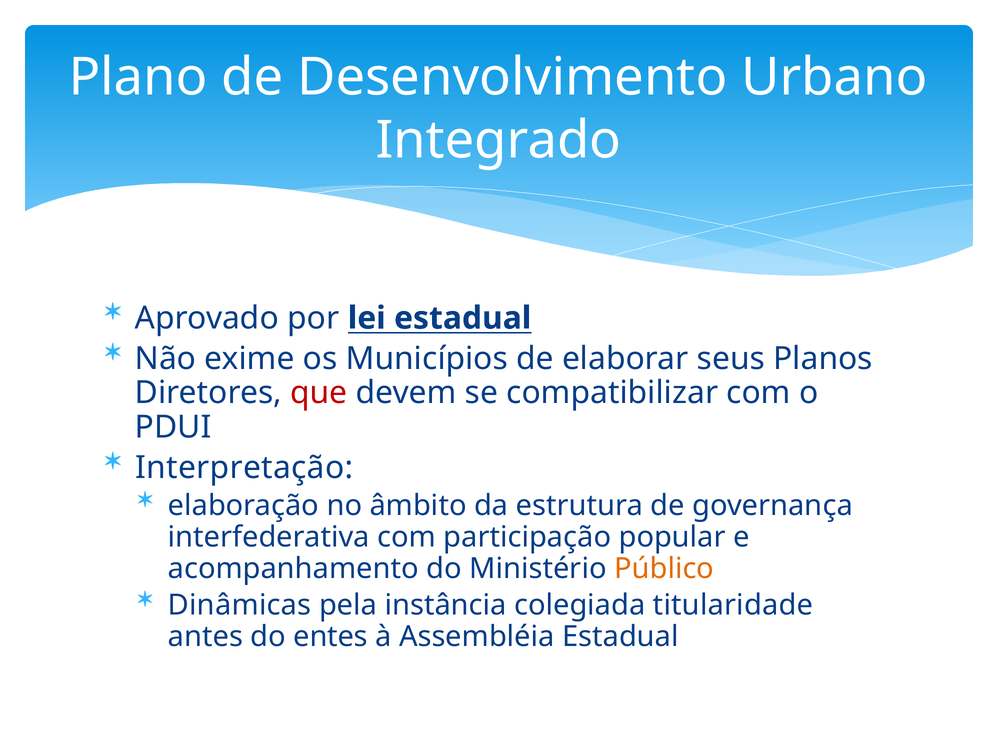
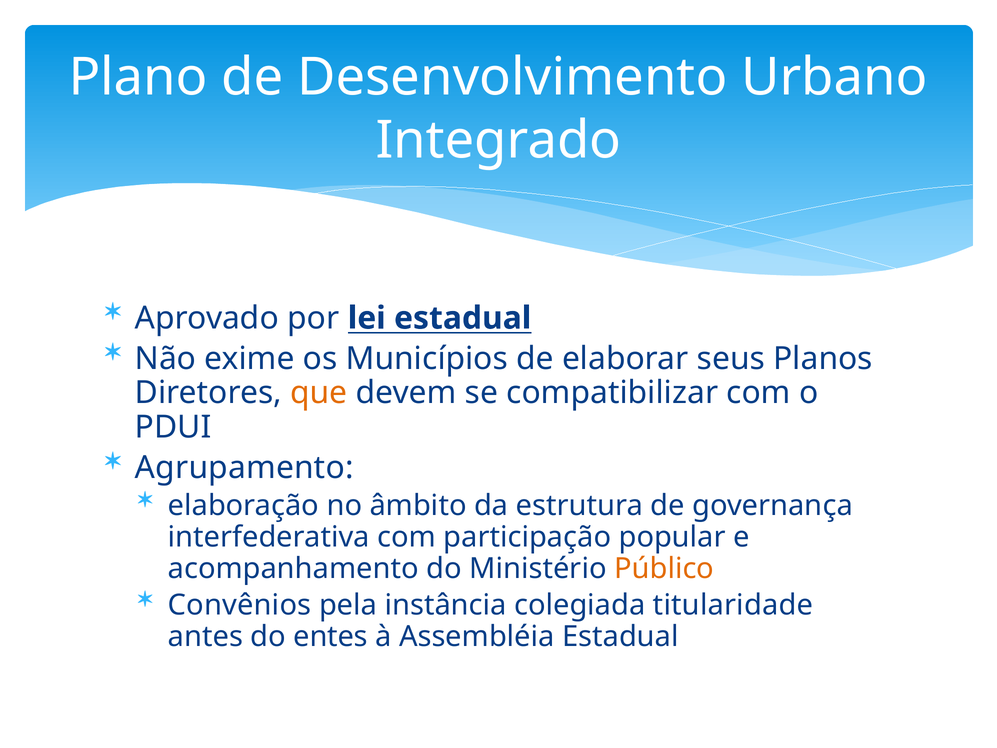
que colour: red -> orange
Interpretação: Interpretação -> Agrupamento
Dinâmicas: Dinâmicas -> Convênios
